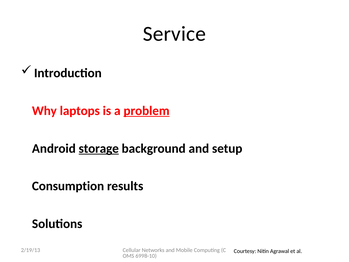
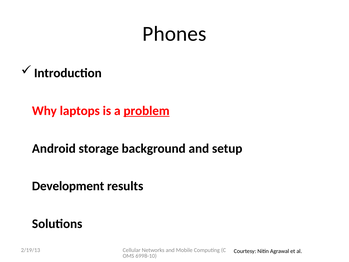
Service: Service -> Phones
storage underline: present -> none
Consumption: Consumption -> Development
